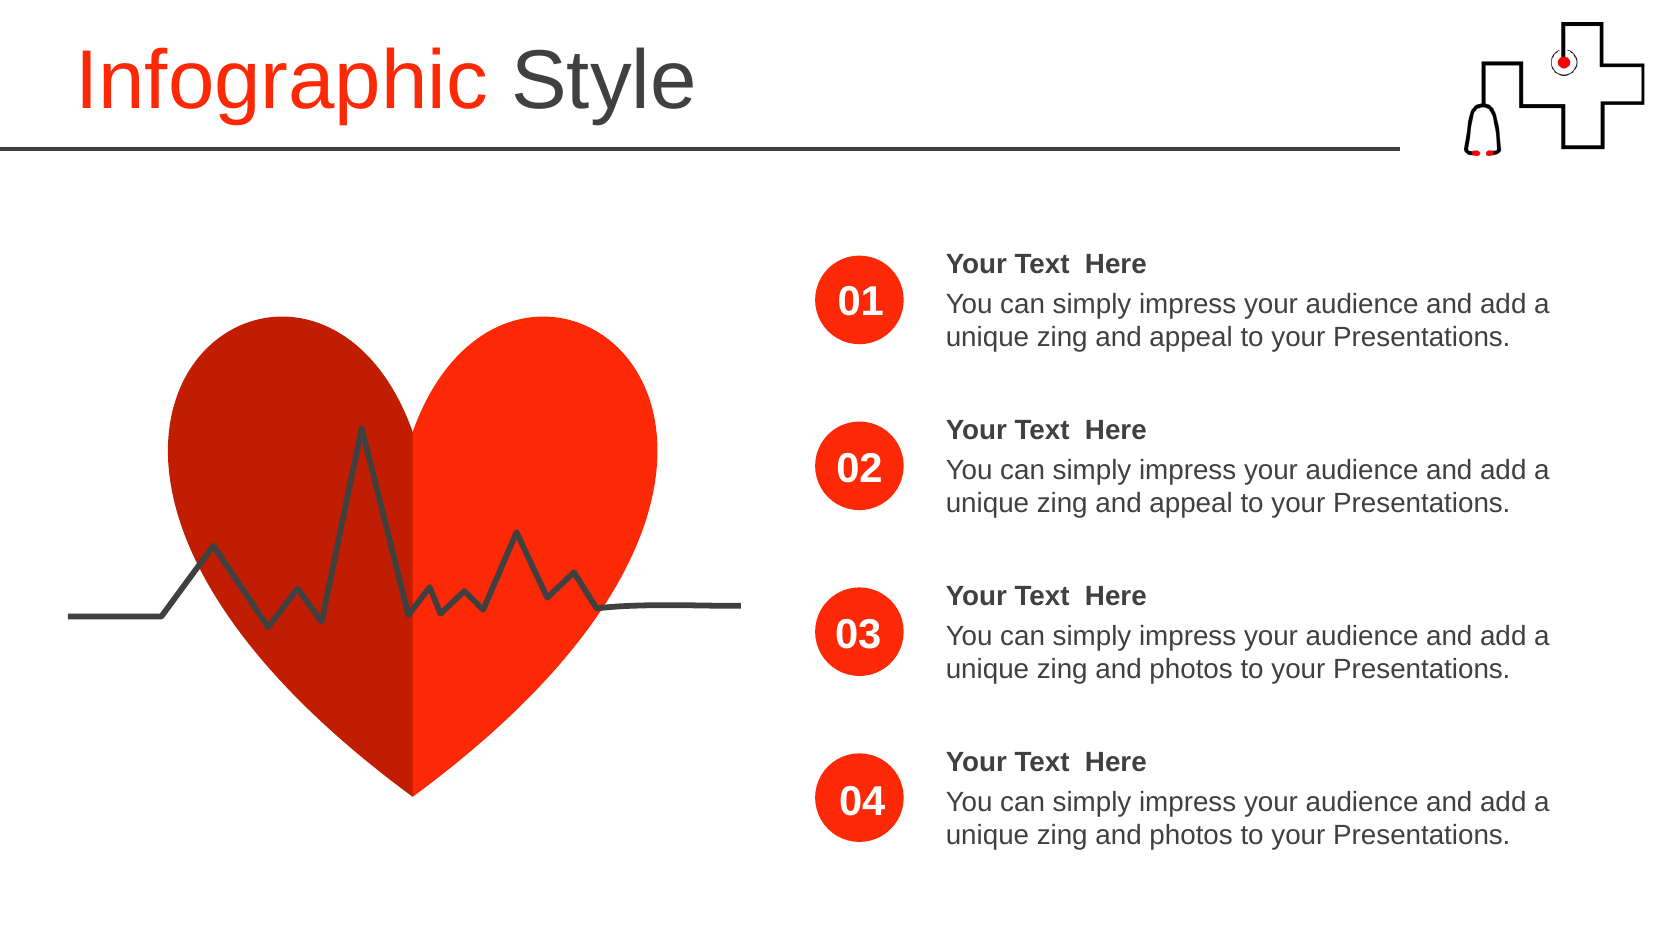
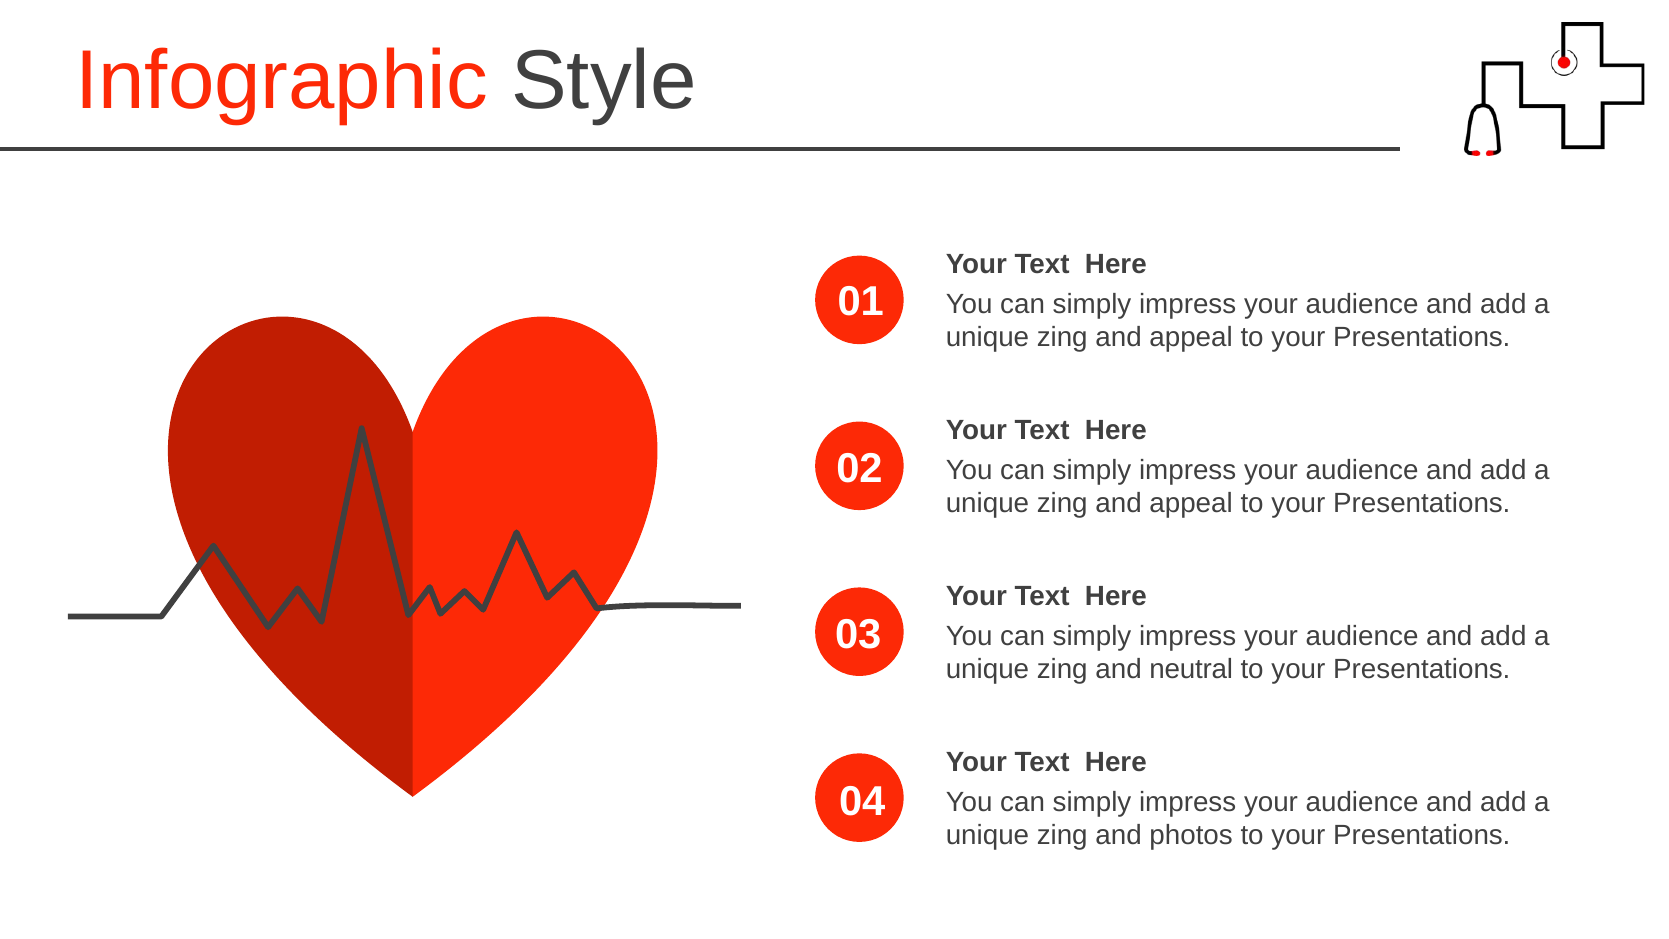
photos at (1191, 670): photos -> neutral
